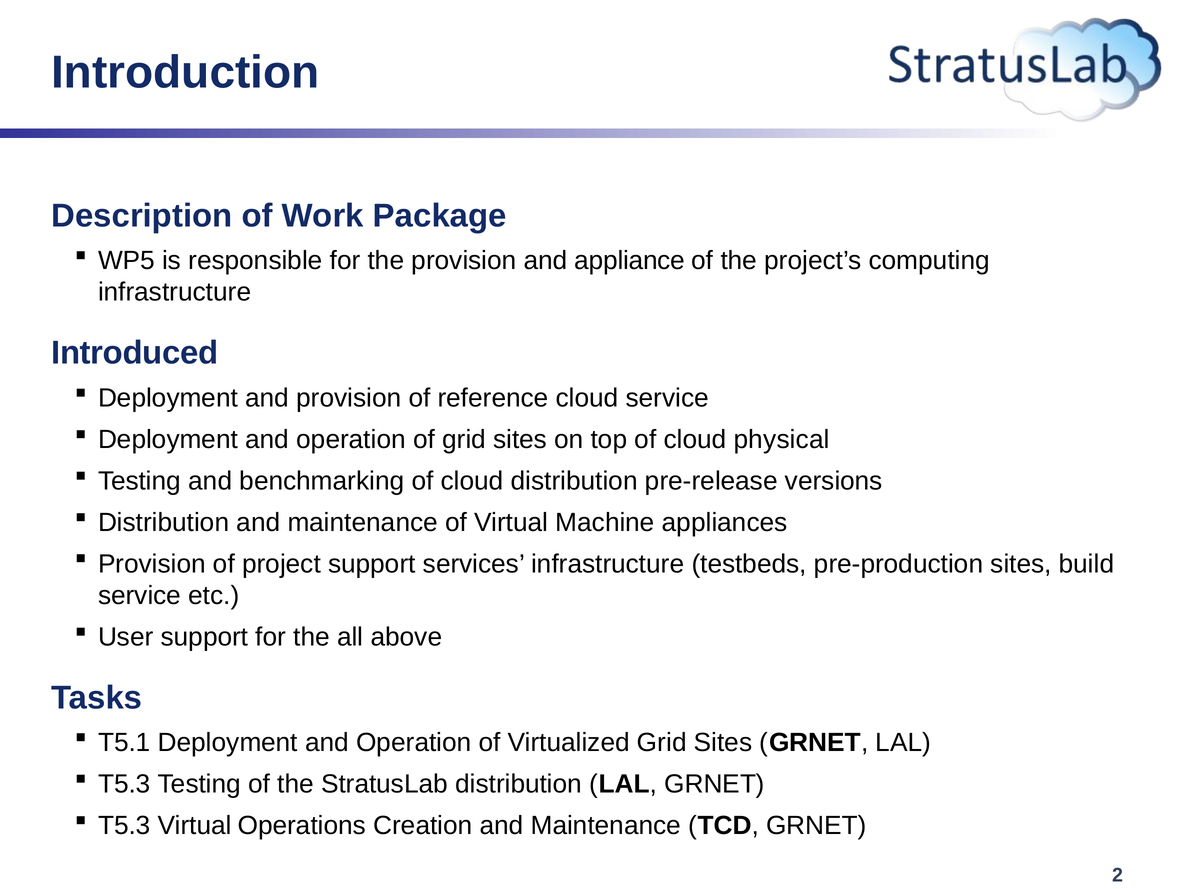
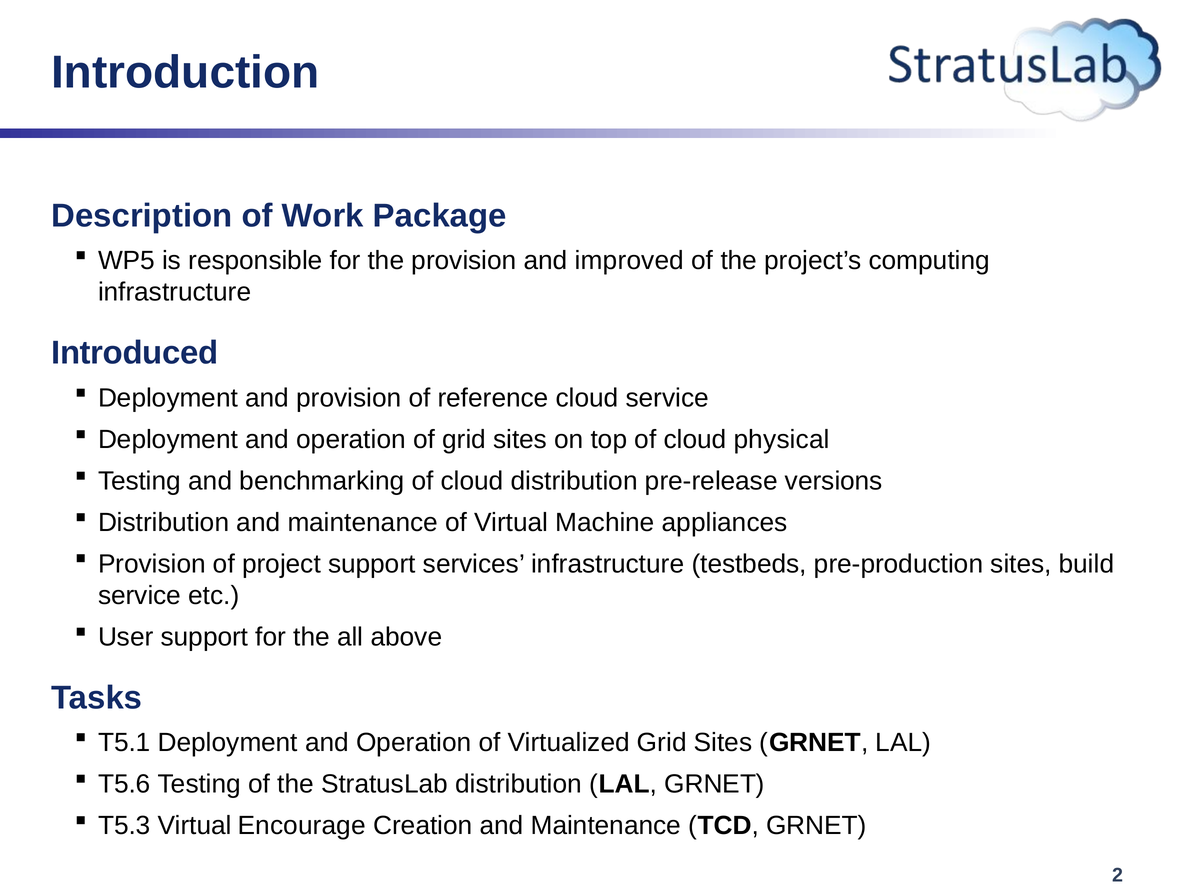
appliance: appliance -> improved
Τ5.3 at (124, 784): Τ5.3 -> Τ5.6
Operations: Operations -> Encourage
